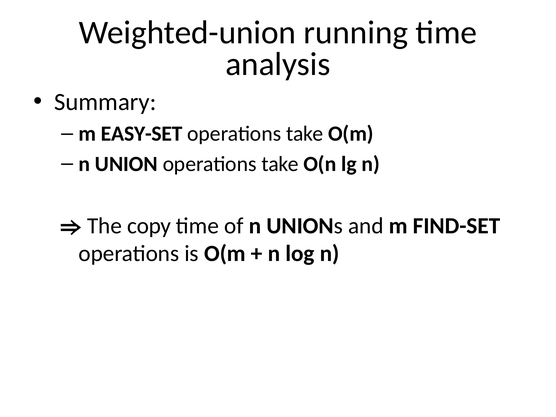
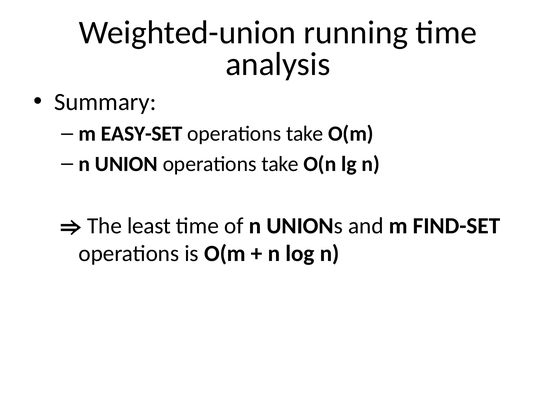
copy: copy -> least
